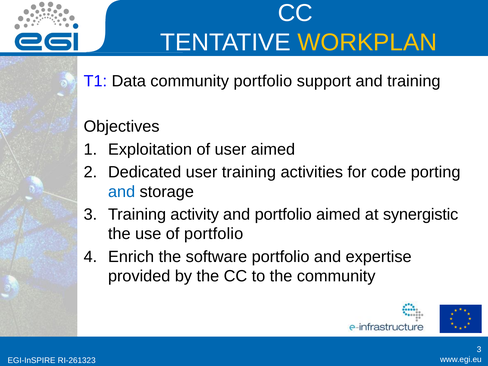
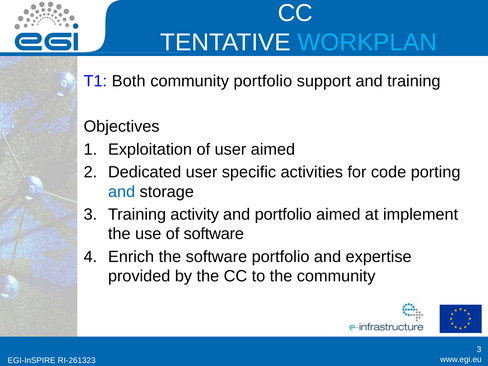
WORKPLAN colour: yellow -> light blue
Data: Data -> Both
user training: training -> specific
synergistic: synergistic -> implement
of portfolio: portfolio -> software
